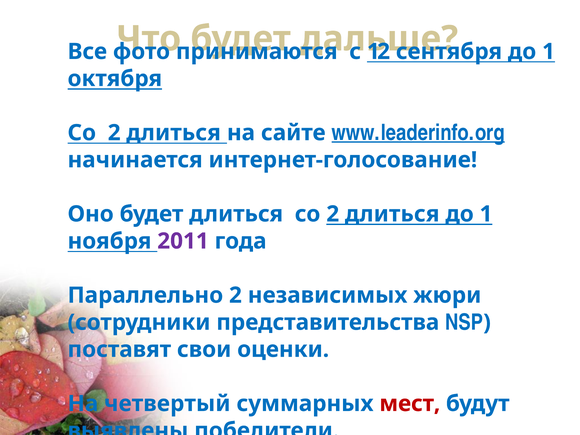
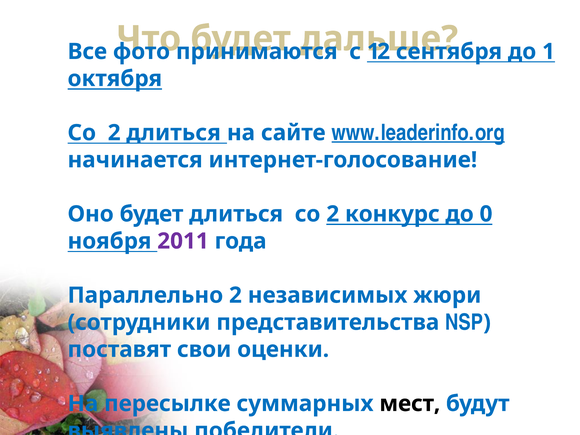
длиться со 2 длиться: длиться -> конкурс
1 at (486, 214): 1 -> 0
четвертый: четвертый -> пересылке
мест colour: red -> black
